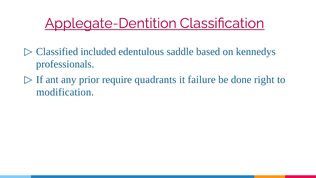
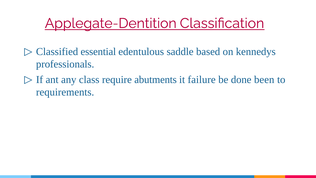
included: included -> essential
prior: prior -> class
quadrants: quadrants -> abutments
right: right -> been
modification: modification -> requirements
